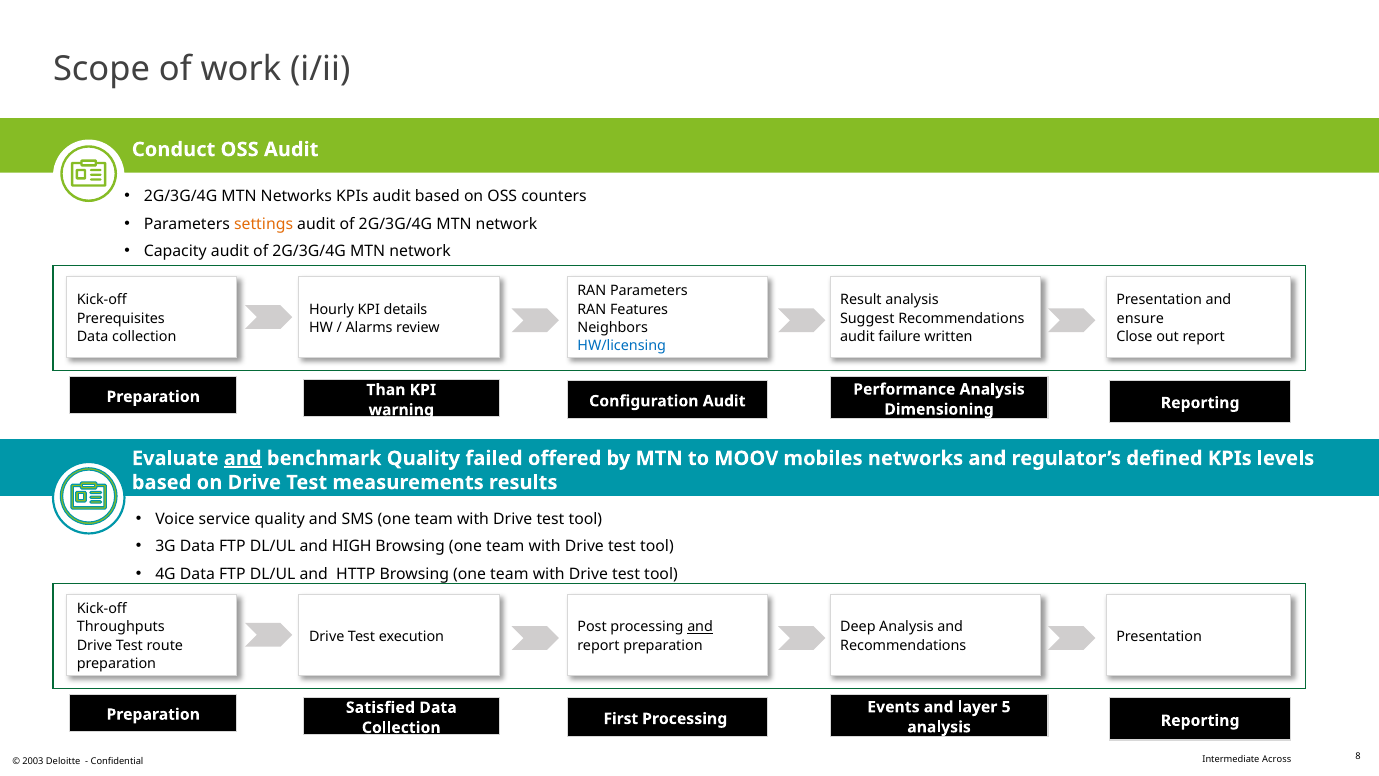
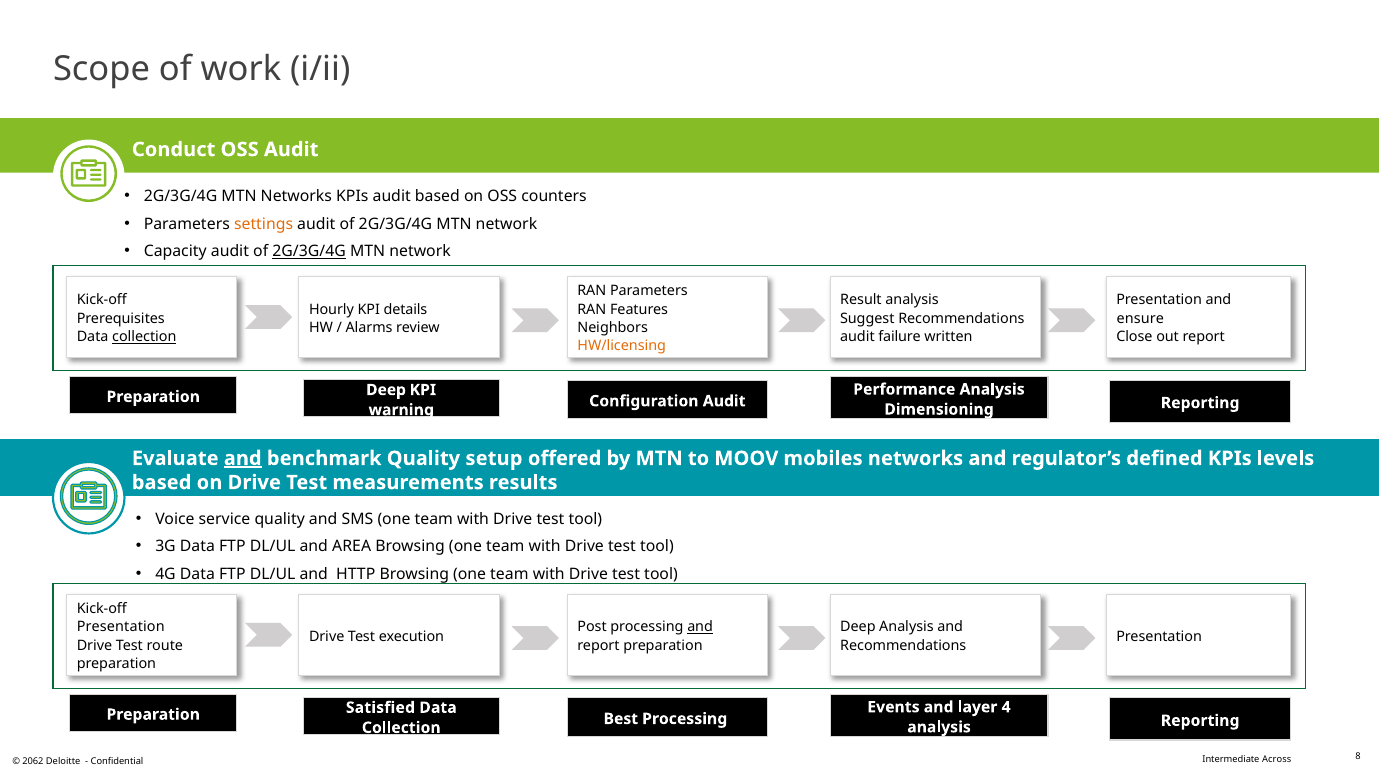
2G/3G/4G at (309, 251) underline: none -> present
collection at (144, 337) underline: none -> present
HW/licensing colour: blue -> orange
Than at (386, 390): Than -> Deep
failed: failed -> setup
HIGH: HIGH -> AREA
Throughputs at (121, 627): Throughputs -> Presentation
5: 5 -> 4
First: First -> Best
2003: 2003 -> 2062
